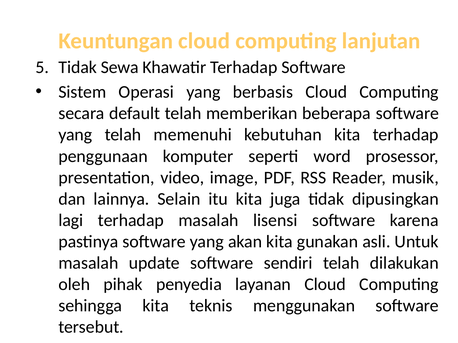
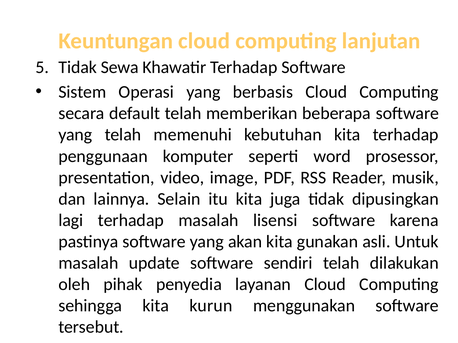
teknis: teknis -> kurun
